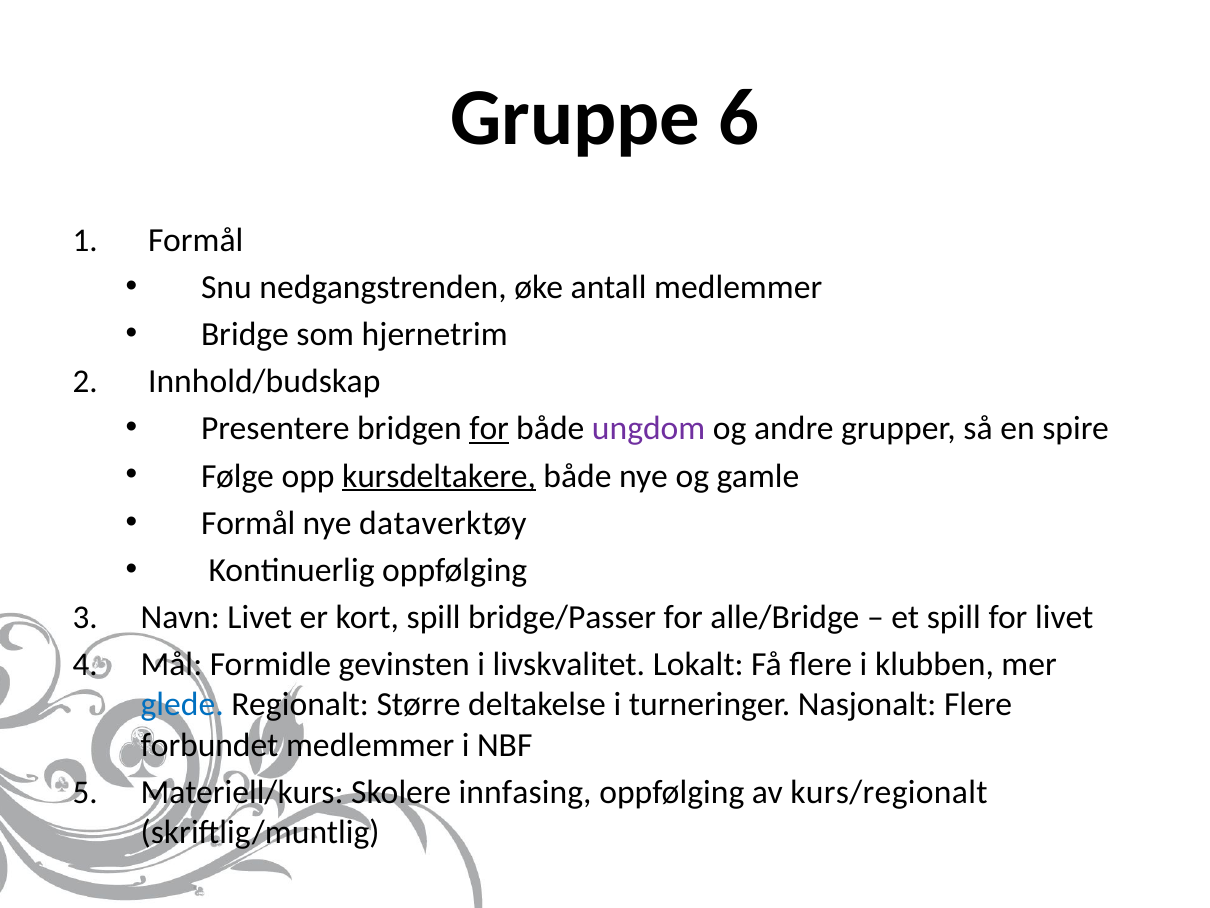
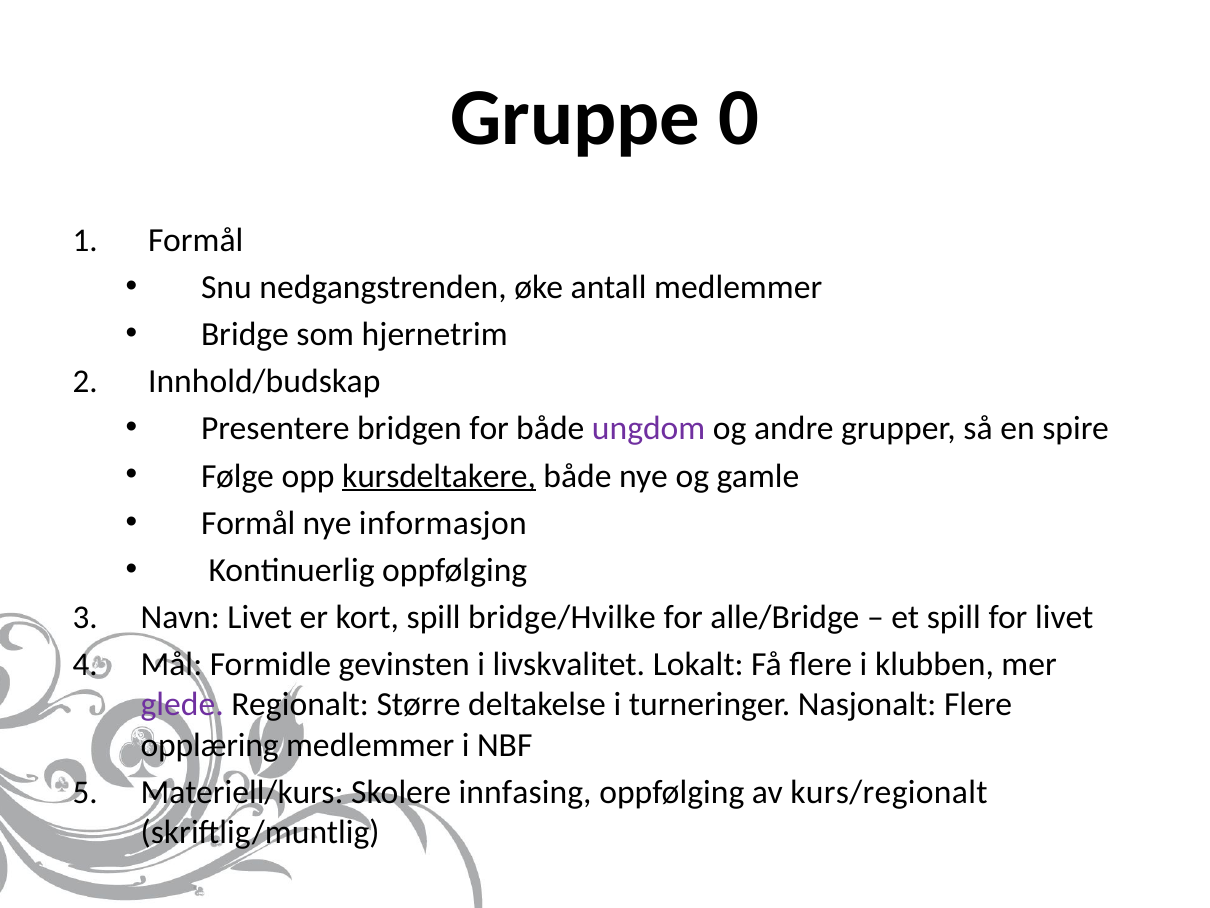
6: 6 -> 0
for at (489, 429) underline: present -> none
dataverktøy: dataverktøy -> informasjon
bridge/Passer: bridge/Passer -> bridge/Hvilke
glede colour: blue -> purple
forbundet: forbundet -> opplæring
